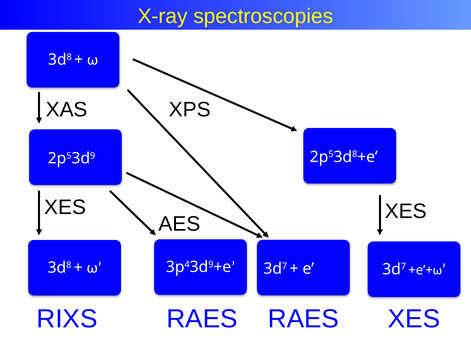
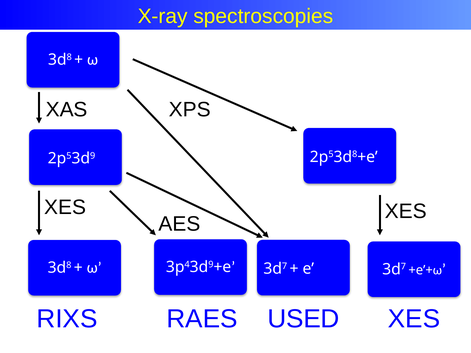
RAES RAES: RAES -> USED
